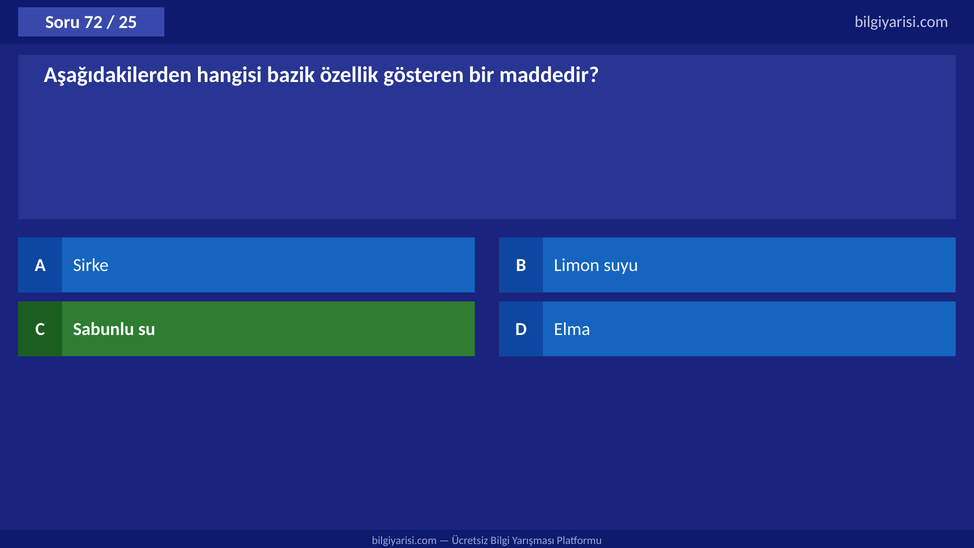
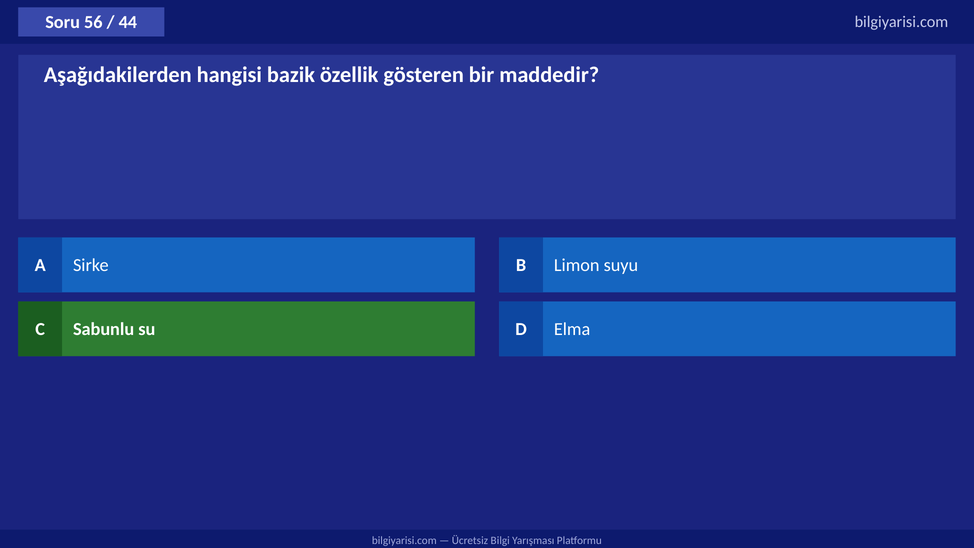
72: 72 -> 56
25: 25 -> 44
